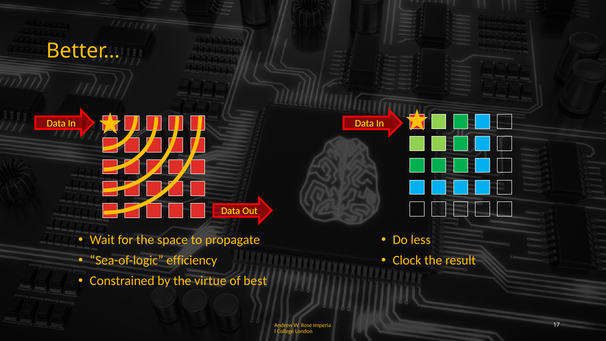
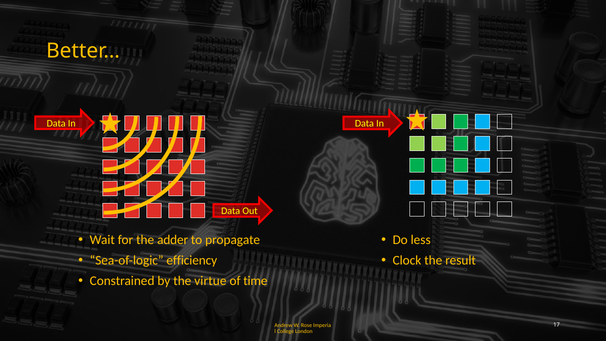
space: space -> adder
best: best -> time
